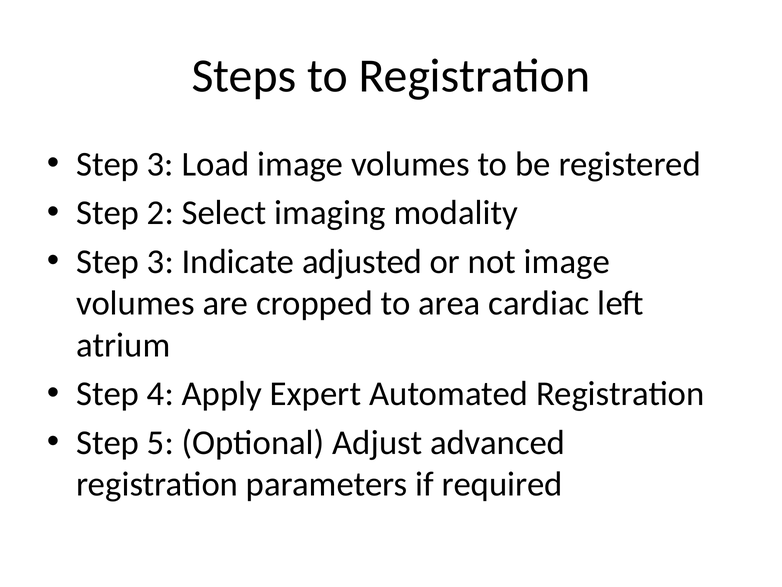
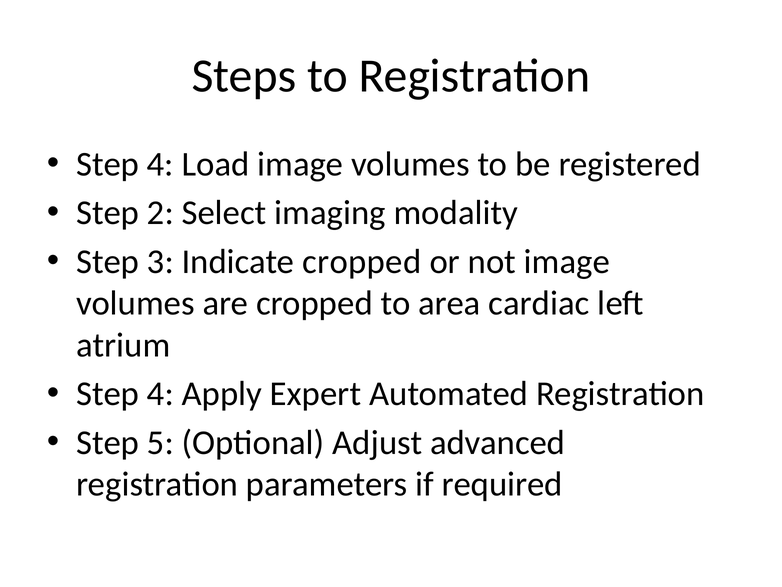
3 at (160, 164): 3 -> 4
Indicate adjusted: adjusted -> cropped
